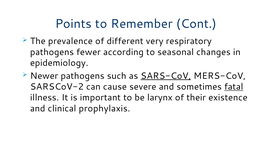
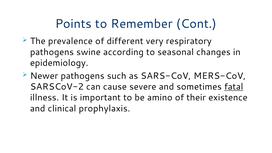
fewer: fewer -> swine
SARS-CoV underline: present -> none
larynx: larynx -> amino
